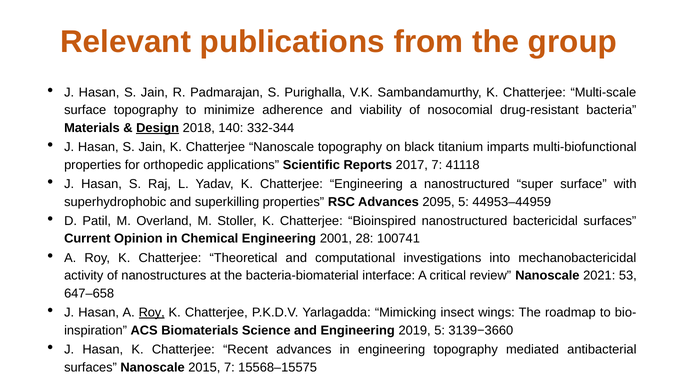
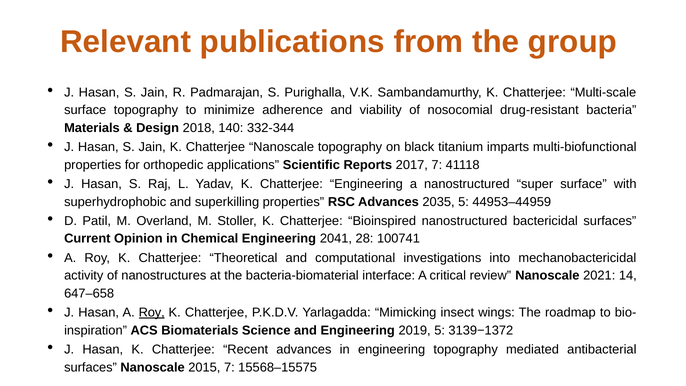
Design underline: present -> none
2095: 2095 -> 2035
2001: 2001 -> 2041
53: 53 -> 14
3139−3660: 3139−3660 -> 3139−1372
